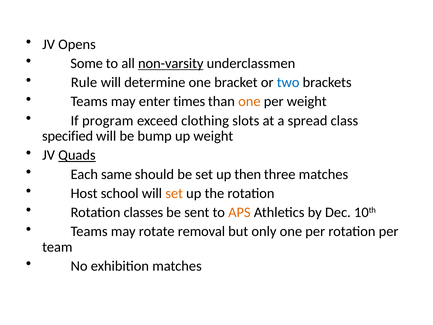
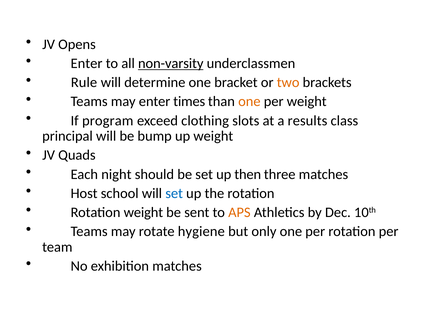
Some at (87, 63): Some -> Enter
two colour: blue -> orange
spread: spread -> results
specified: specified -> principal
Quads underline: present -> none
same: same -> night
set at (174, 193) colour: orange -> blue
Rotation classes: classes -> weight
removal: removal -> hygiene
